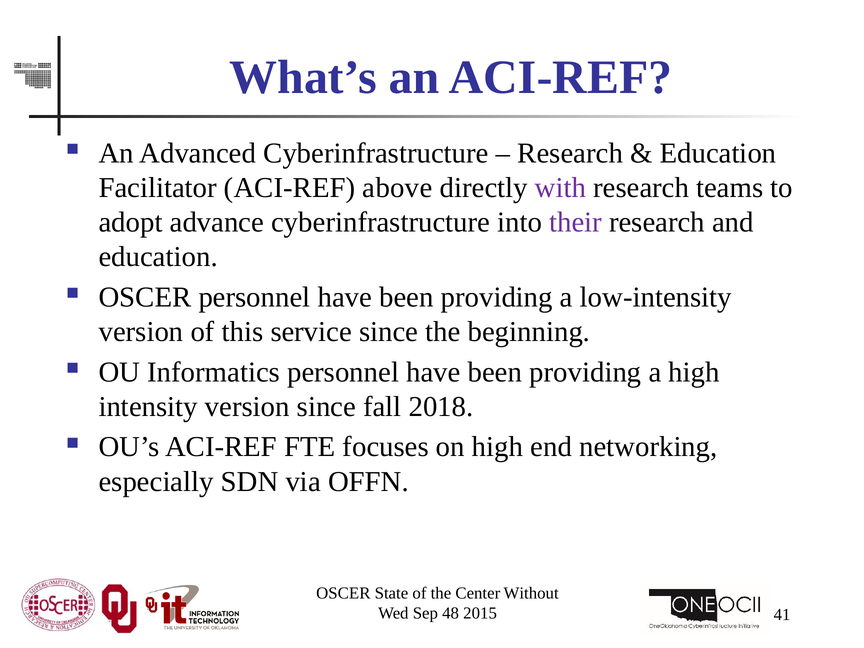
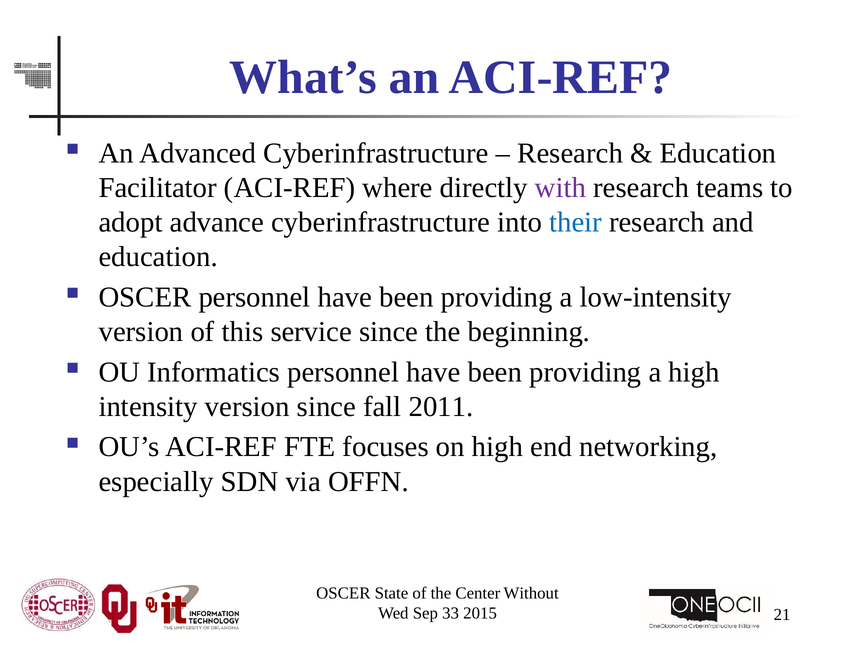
above: above -> where
their colour: purple -> blue
2018: 2018 -> 2011
48: 48 -> 33
41: 41 -> 21
